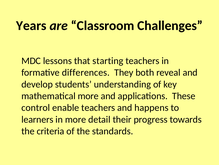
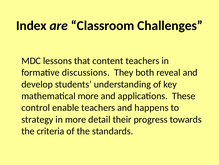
Years: Years -> Index
starting: starting -> content
differences: differences -> discussions
learners: learners -> strategy
